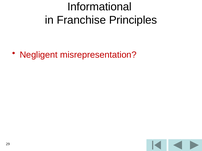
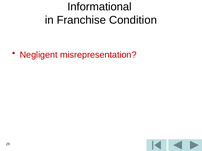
Principles: Principles -> Condition
